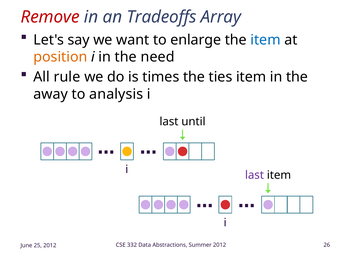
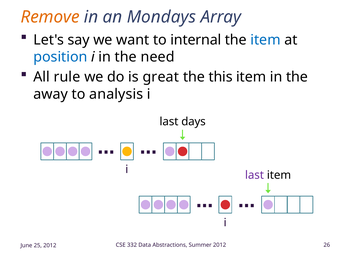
Remove colour: red -> orange
Tradeoffs: Tradeoffs -> Mondays
enlarge: enlarge -> internal
position colour: orange -> blue
times: times -> great
ties: ties -> this
until: until -> days
